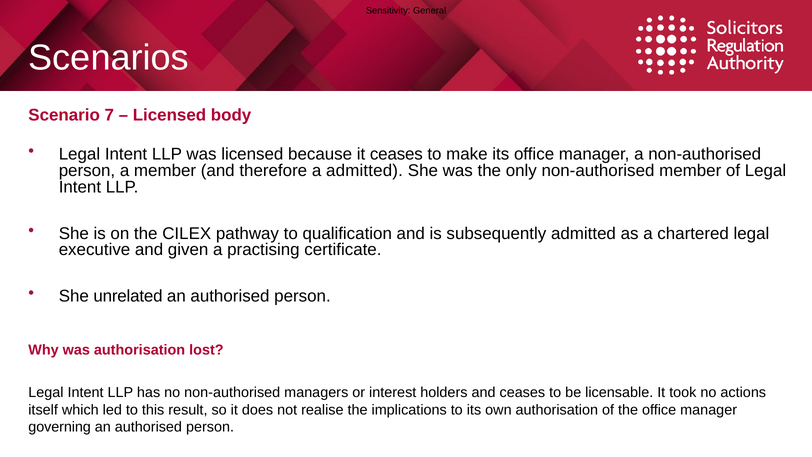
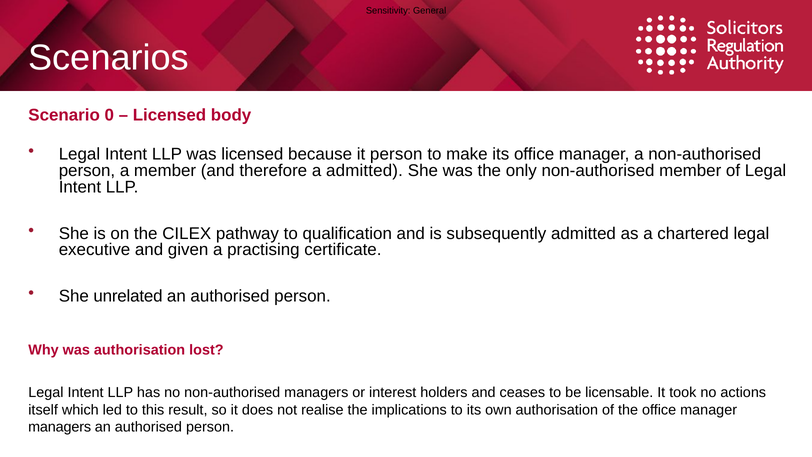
7: 7 -> 0
it ceases: ceases -> person
governing at (60, 427): governing -> managers
